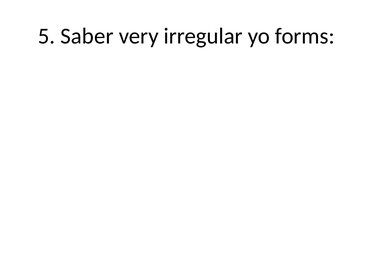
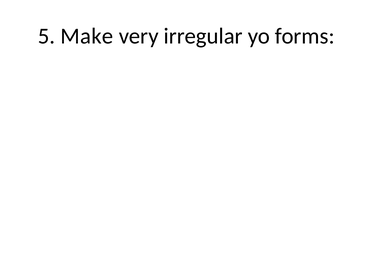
Saber: Saber -> Make
